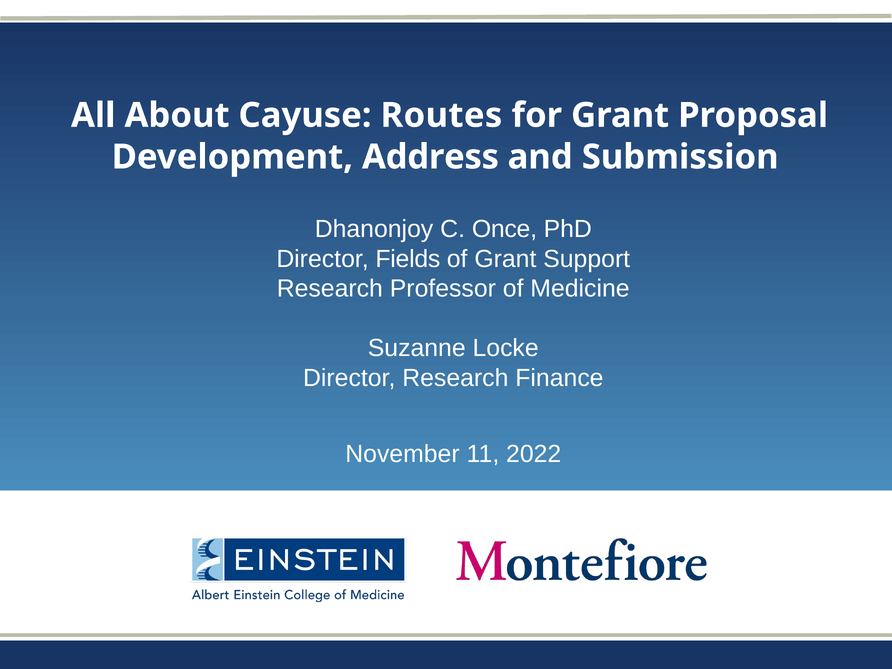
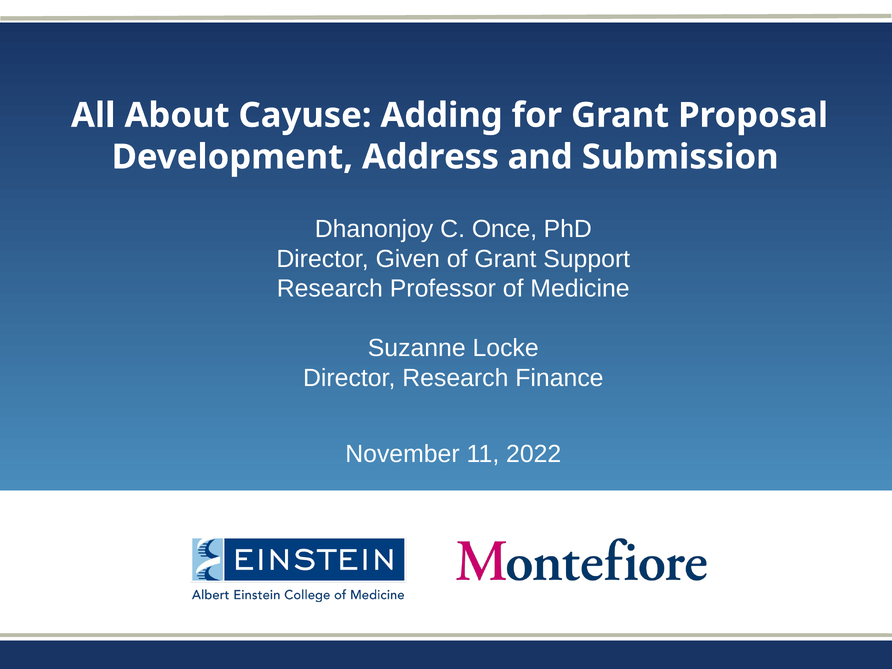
Routes: Routes -> Adding
Fields: Fields -> Given
